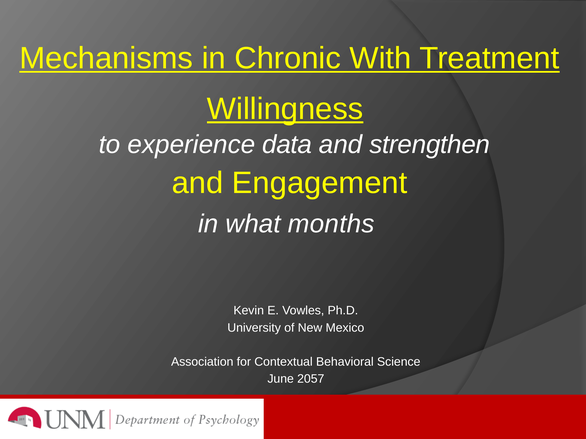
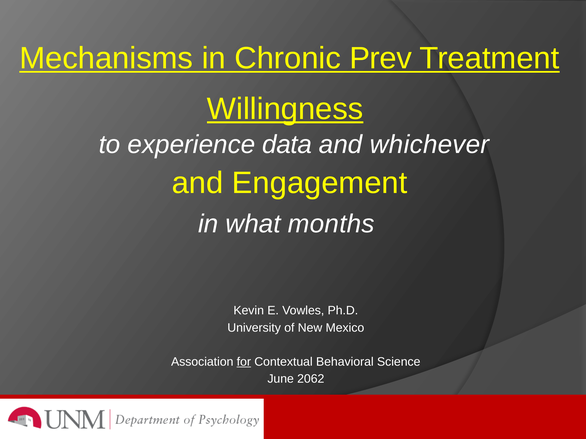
With: With -> Prev
strengthen: strengthen -> whichever
for underline: none -> present
2057: 2057 -> 2062
